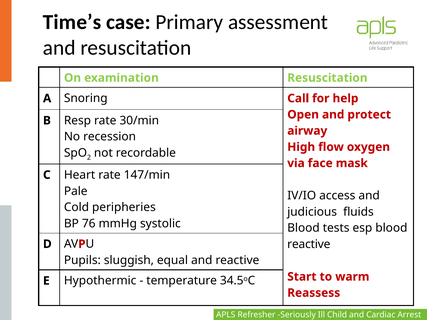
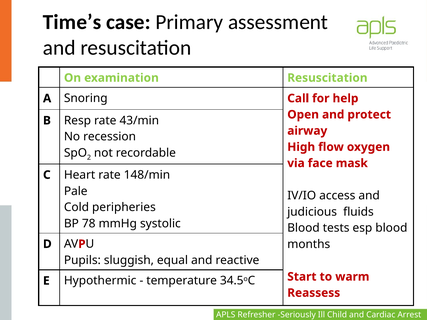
30/min: 30/min -> 43/min
147/min: 147/min -> 148/min
76: 76 -> 78
reactive at (309, 244): reactive -> months
